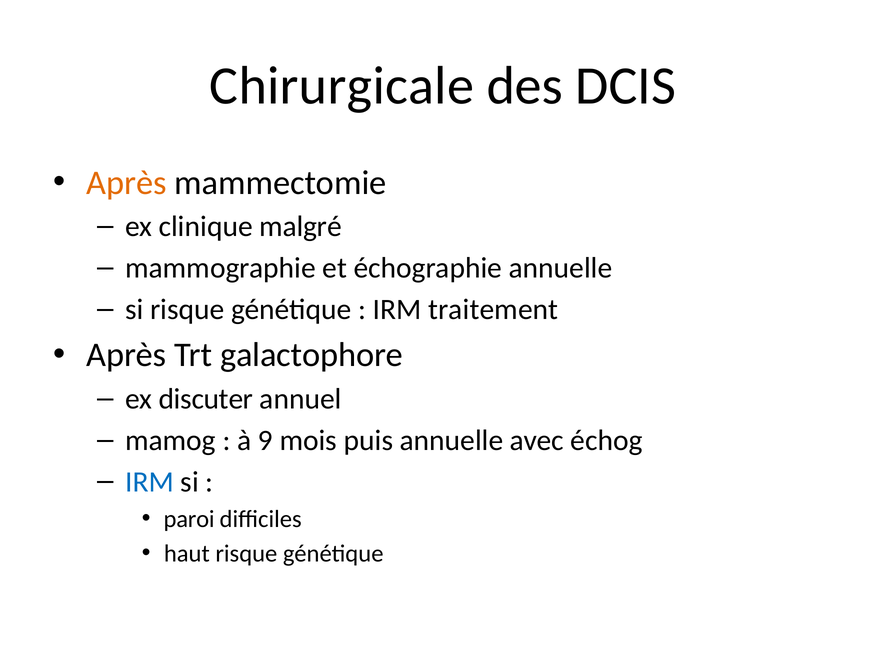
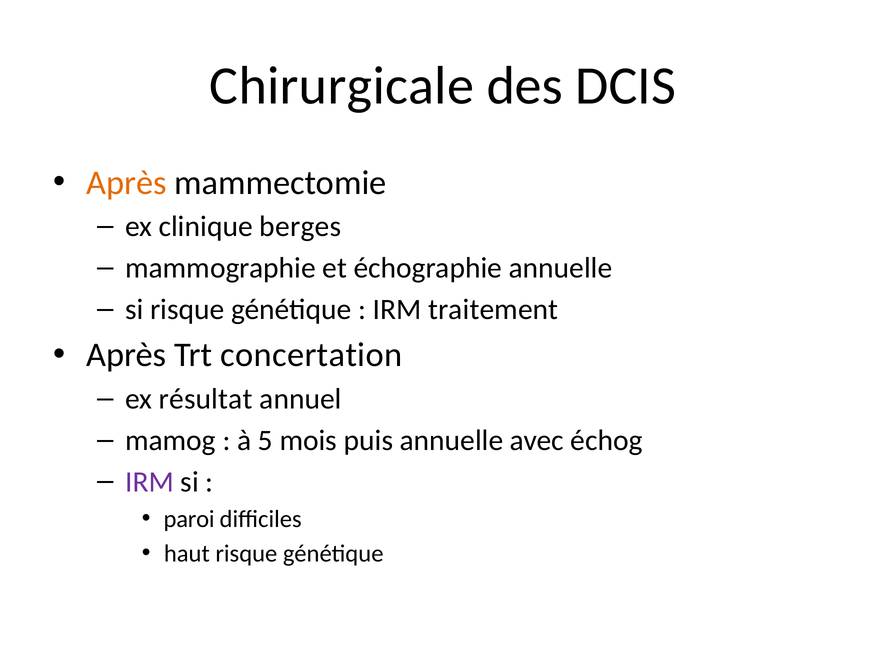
malgré: malgré -> berges
galactophore: galactophore -> concertation
discuter: discuter -> résultat
9: 9 -> 5
IRM at (149, 481) colour: blue -> purple
